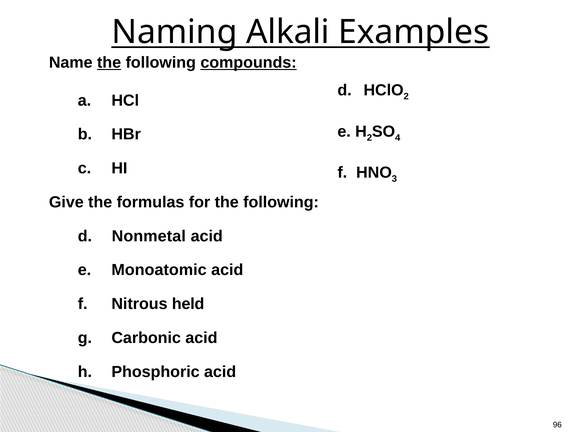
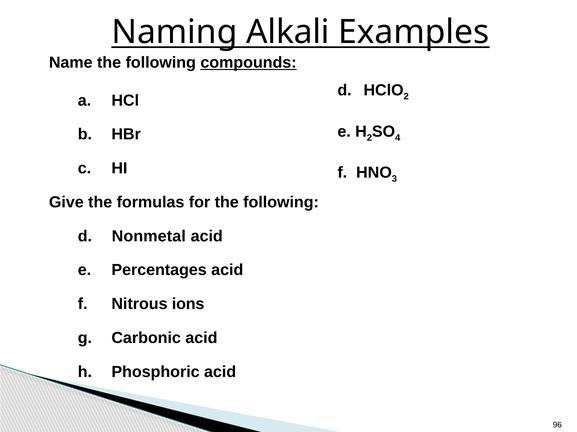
the at (109, 63) underline: present -> none
Monoatomic: Monoatomic -> Percentages
held: held -> ions
